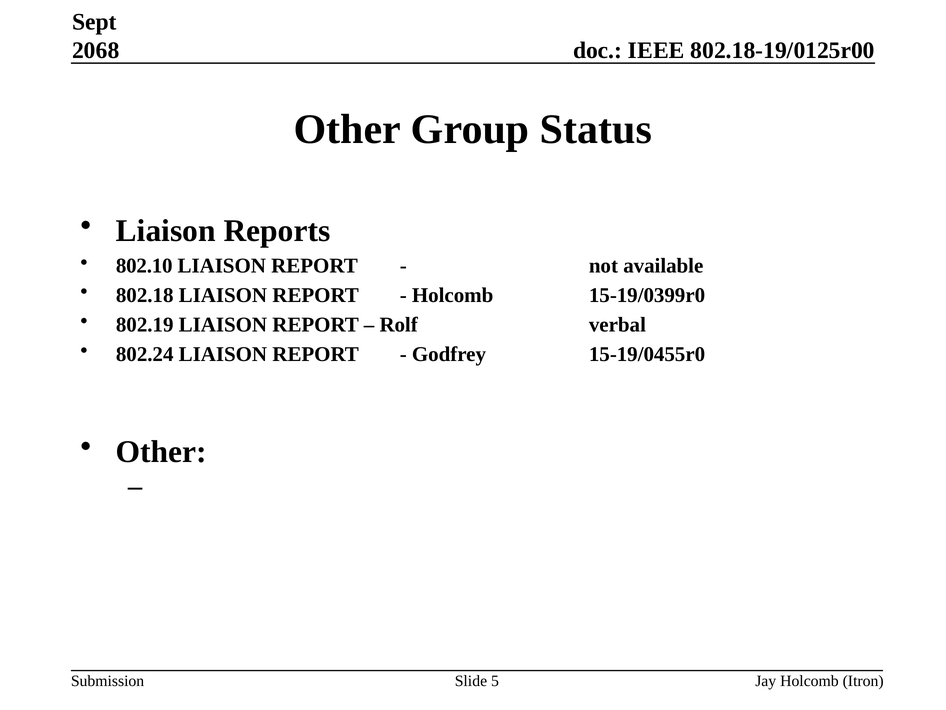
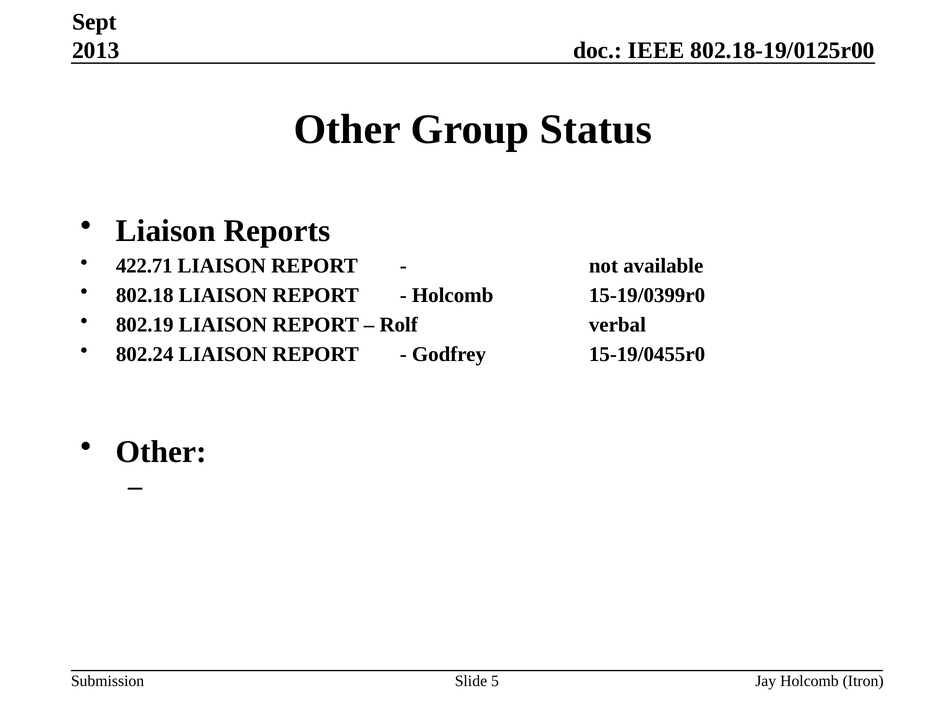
2068: 2068 -> 2013
802.10: 802.10 -> 422.71
